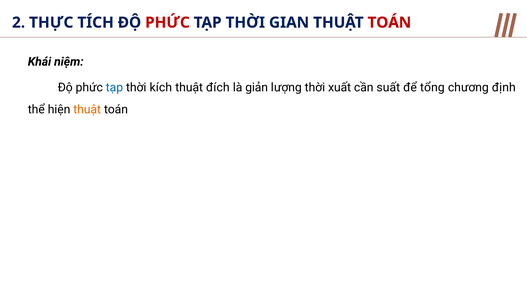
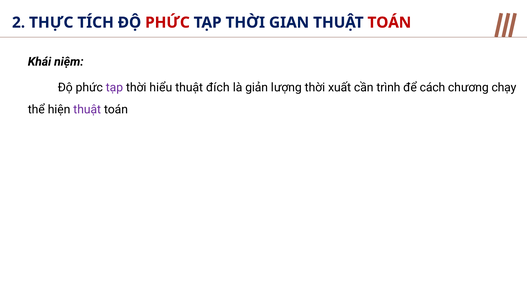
tạp at (114, 87) colour: blue -> purple
kích: kích -> hiểu
suất: suất -> trình
tổng: tổng -> cách
định: định -> chạy
thuật at (87, 109) colour: orange -> purple
